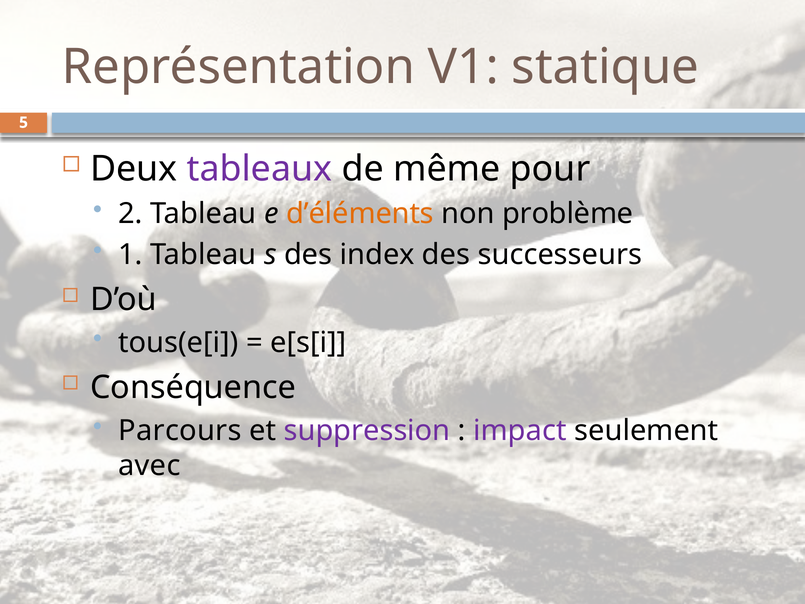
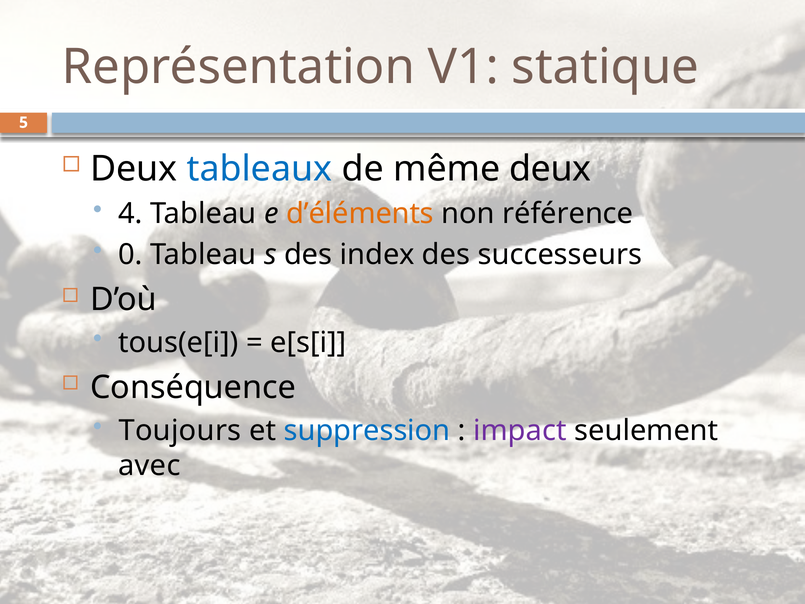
tableaux colour: purple -> blue
même pour: pour -> deux
2: 2 -> 4
problème: problème -> référence
1: 1 -> 0
Parcours: Parcours -> Toujours
suppression colour: purple -> blue
